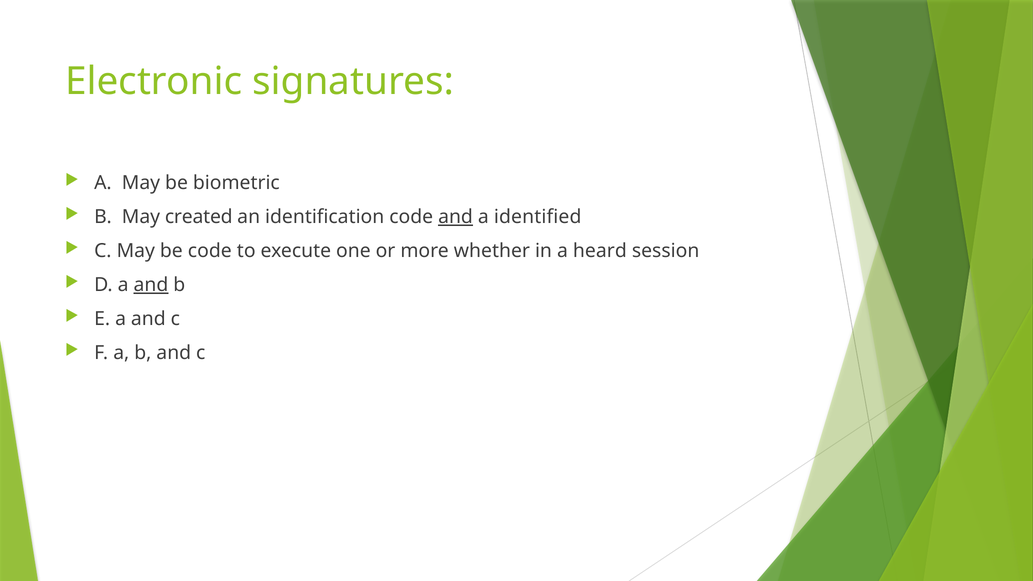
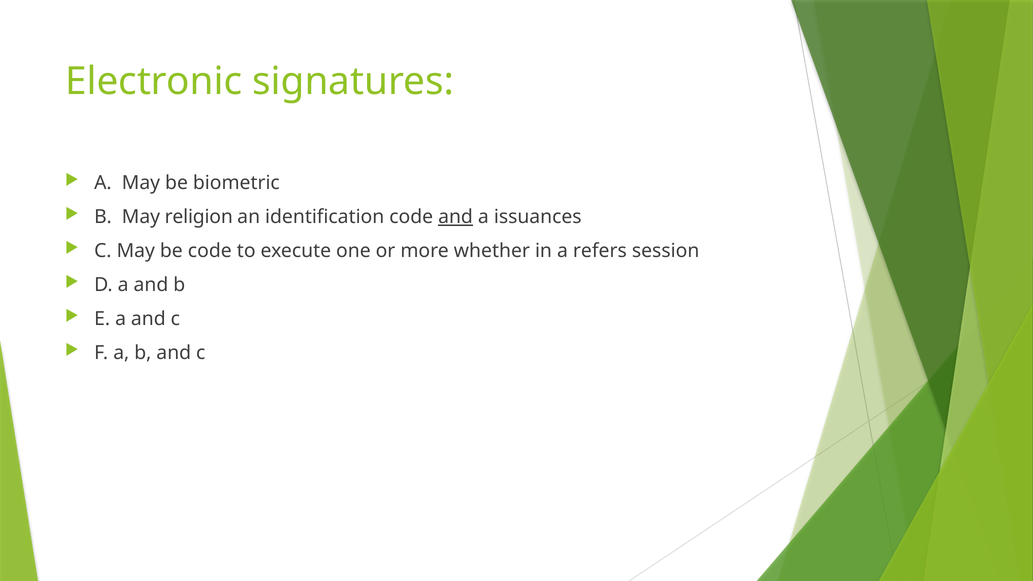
created: created -> religion
identified: identified -> issuances
heard: heard -> refers
and at (151, 285) underline: present -> none
